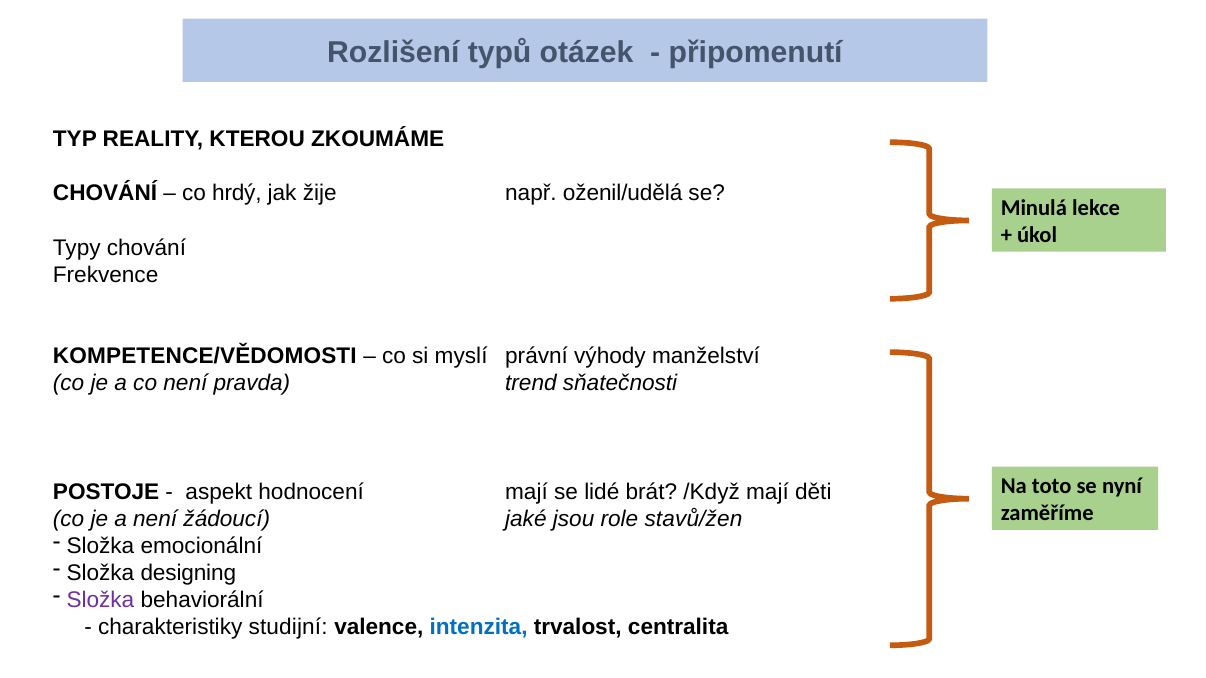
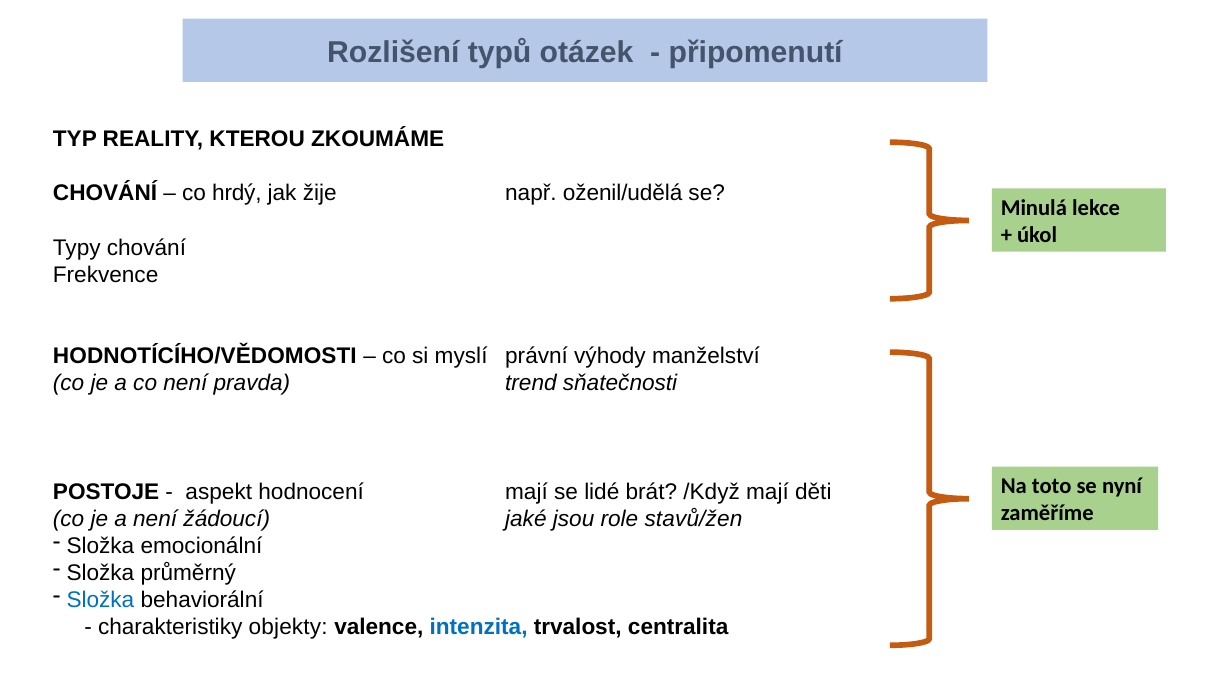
KOMPETENCE/VĚDOMOSTI: KOMPETENCE/VĚDOMOSTI -> HODNOTÍCÍHO/VĚDOMOSTI
designing: designing -> průměrný
Složka at (100, 601) colour: purple -> blue
studijní: studijní -> objekty
